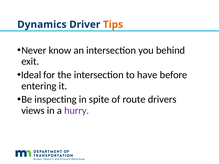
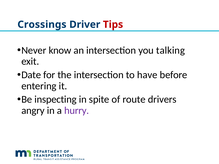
Dynamics: Dynamics -> Crossings
Tips colour: orange -> red
behind: behind -> talking
Ideal: Ideal -> Date
views: views -> angry
